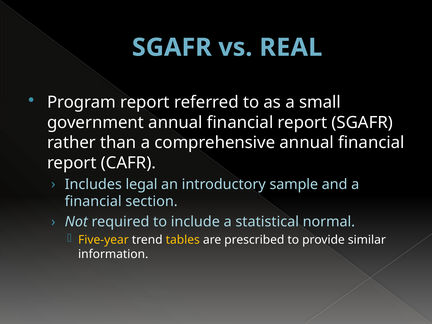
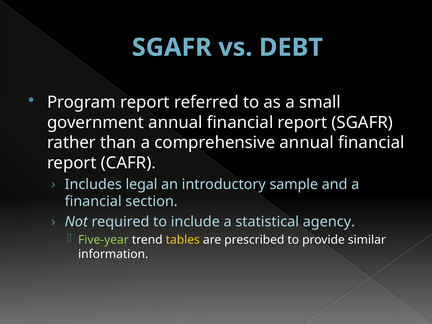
REAL: REAL -> DEBT
normal: normal -> agency
Five-year colour: yellow -> light green
